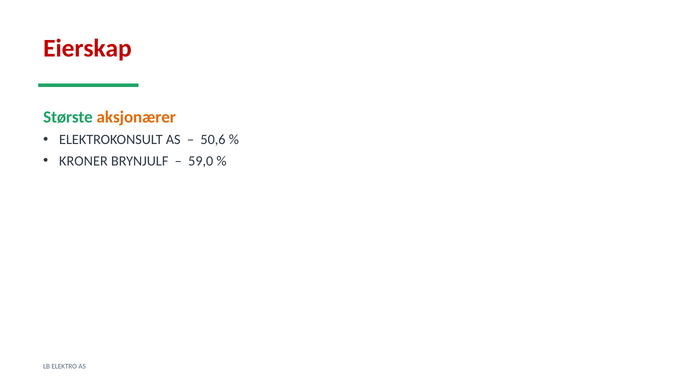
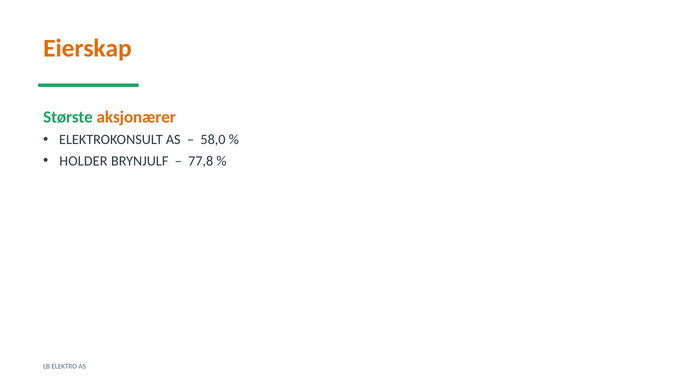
Eierskap colour: red -> orange
50,6: 50,6 -> 58,0
KRONER: KRONER -> HOLDER
59,0: 59,0 -> 77,8
